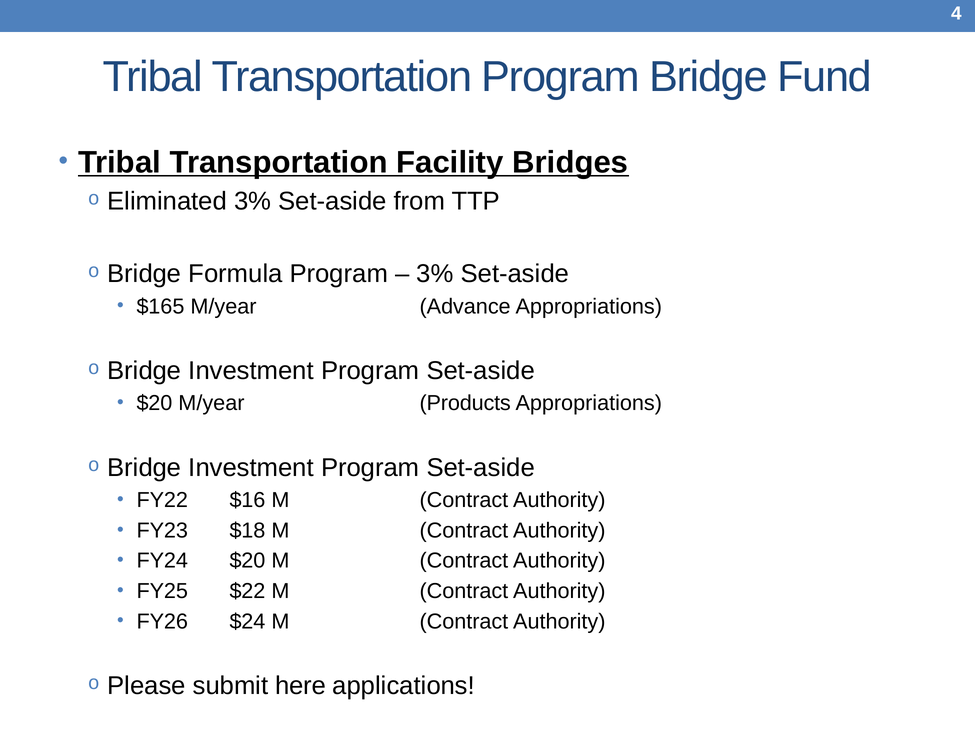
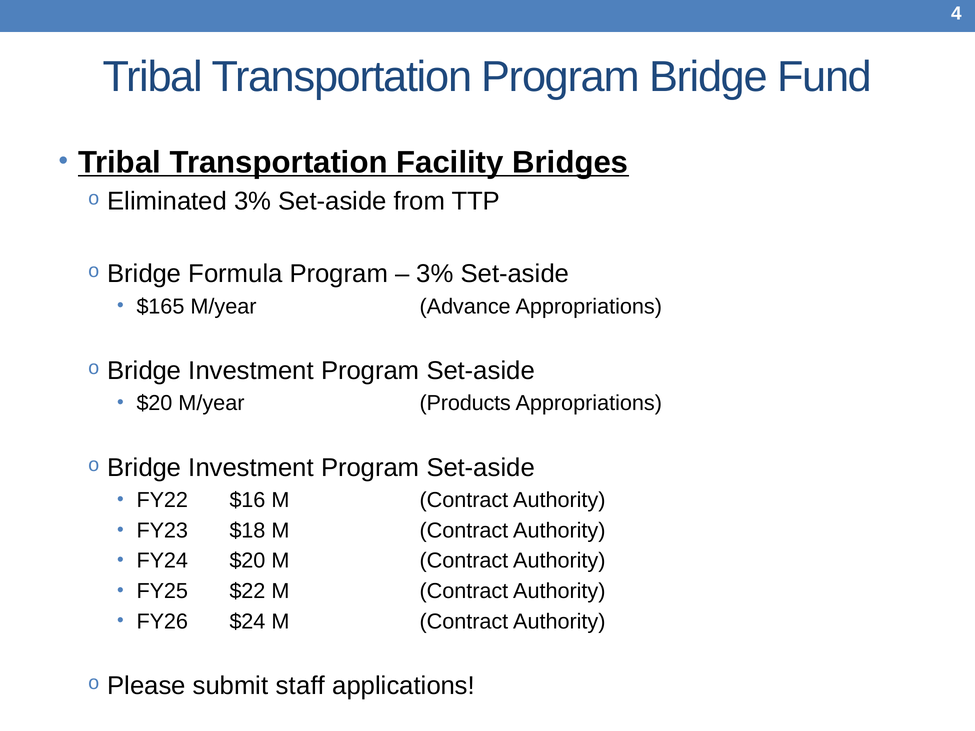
here: here -> staff
